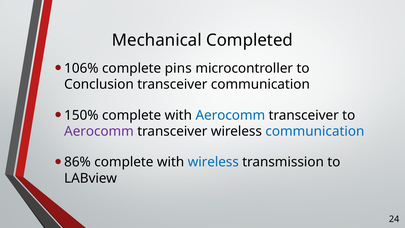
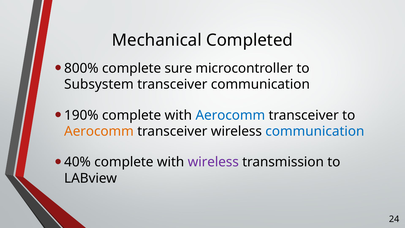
106%: 106% -> 800%
pins: pins -> sure
Conclusion: Conclusion -> Subsystem
150%: 150% -> 190%
Aerocomm at (99, 131) colour: purple -> orange
86%: 86% -> 40%
wireless at (213, 162) colour: blue -> purple
